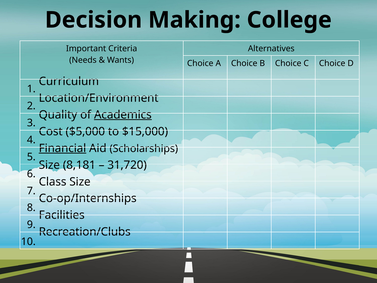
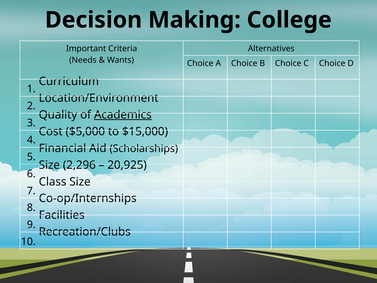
Financial underline: present -> none
8,181: 8,181 -> 2,296
31,720: 31,720 -> 20,925
